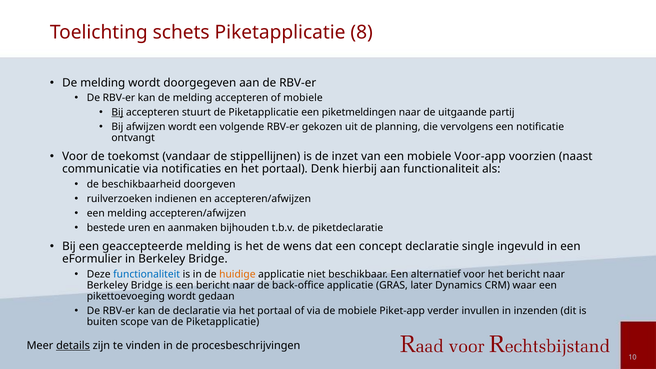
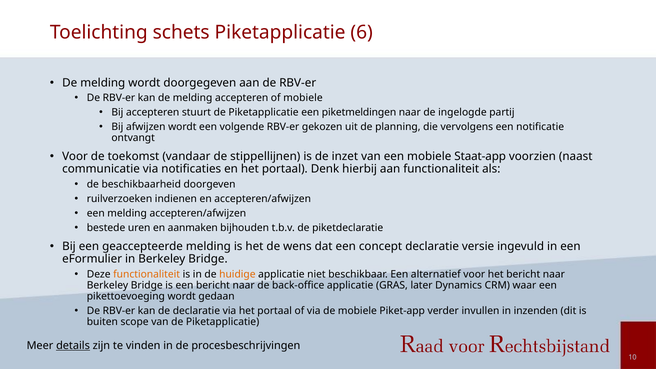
8: 8 -> 6
Bij at (117, 112) underline: present -> none
uitgaande: uitgaande -> ingelogde
Voor-app: Voor-app -> Staat-app
single: single -> versie
functionaliteit at (147, 274) colour: blue -> orange
